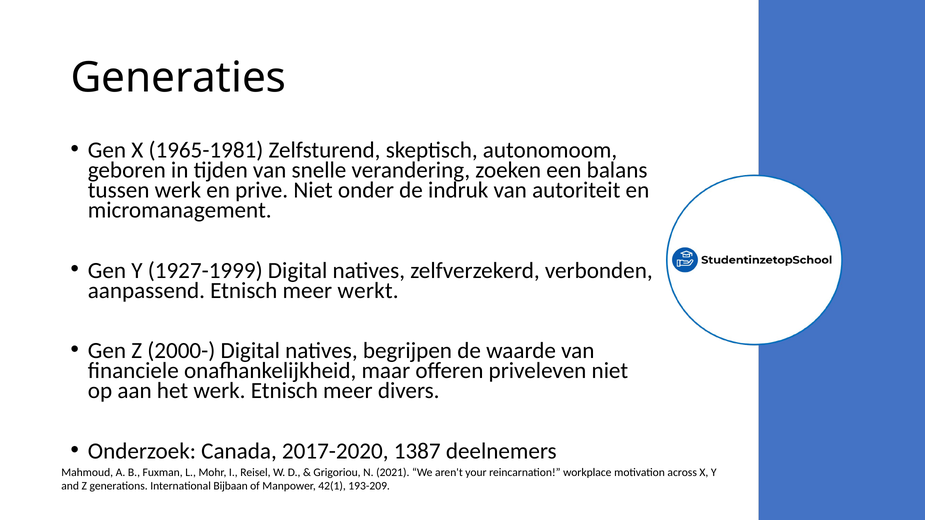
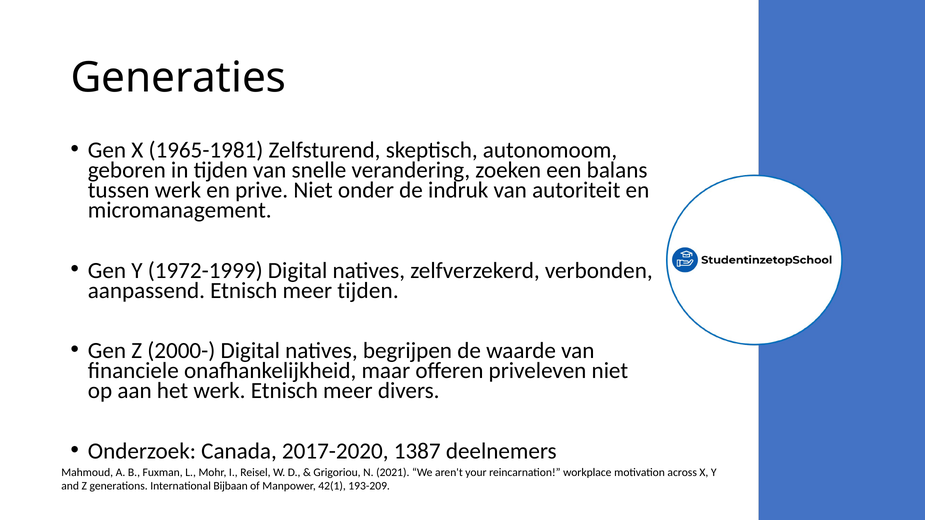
1927-1999: 1927-1999 -> 1972-1999
meer werkt: werkt -> tijden
